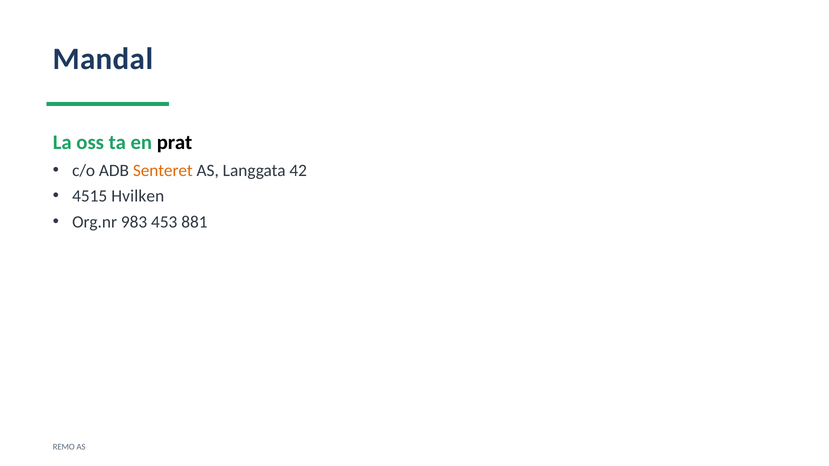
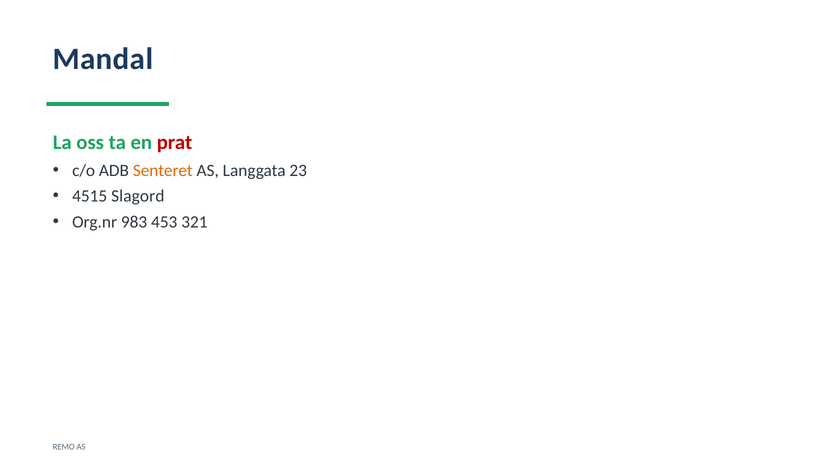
prat colour: black -> red
42: 42 -> 23
Hvilken: Hvilken -> Slagord
881: 881 -> 321
